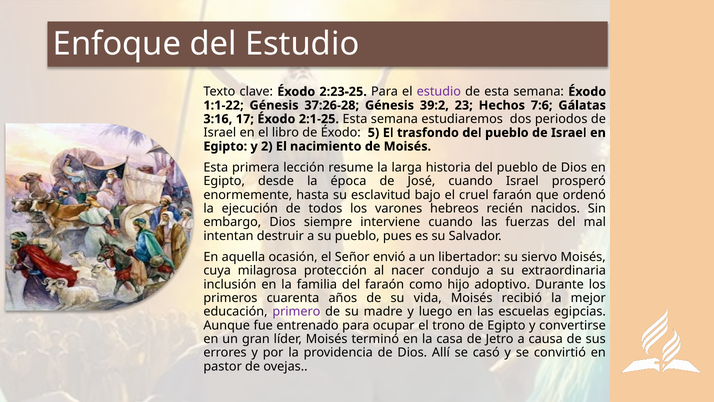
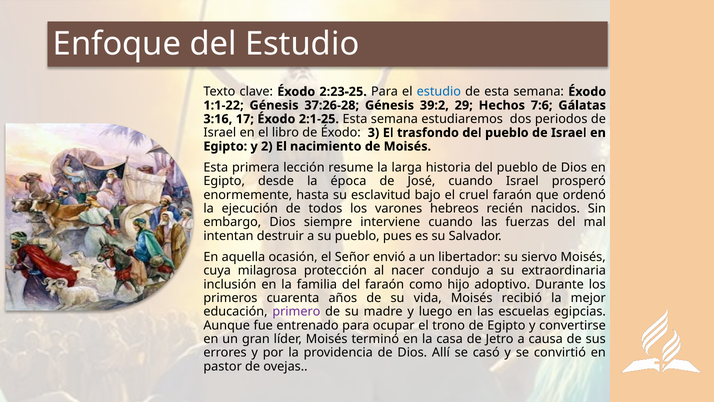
estudio at (439, 92) colour: purple -> blue
23: 23 -> 29
5: 5 -> 3
